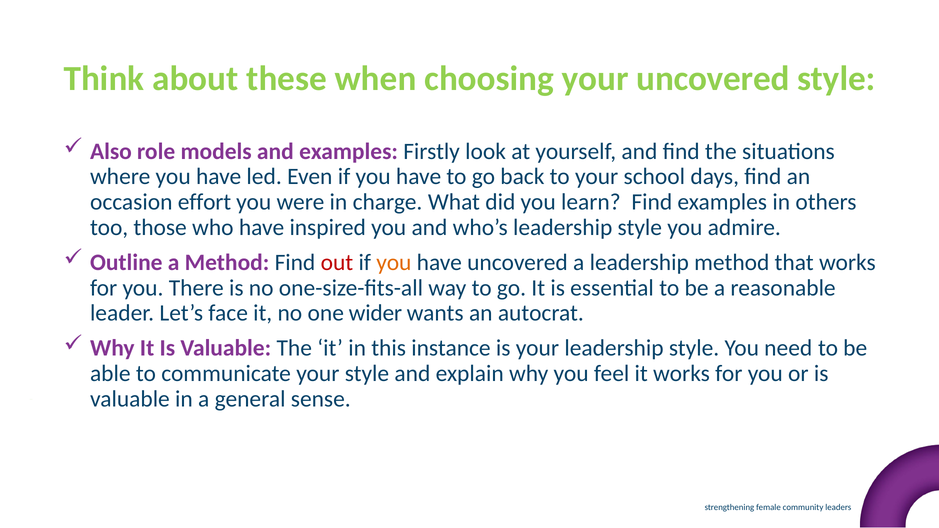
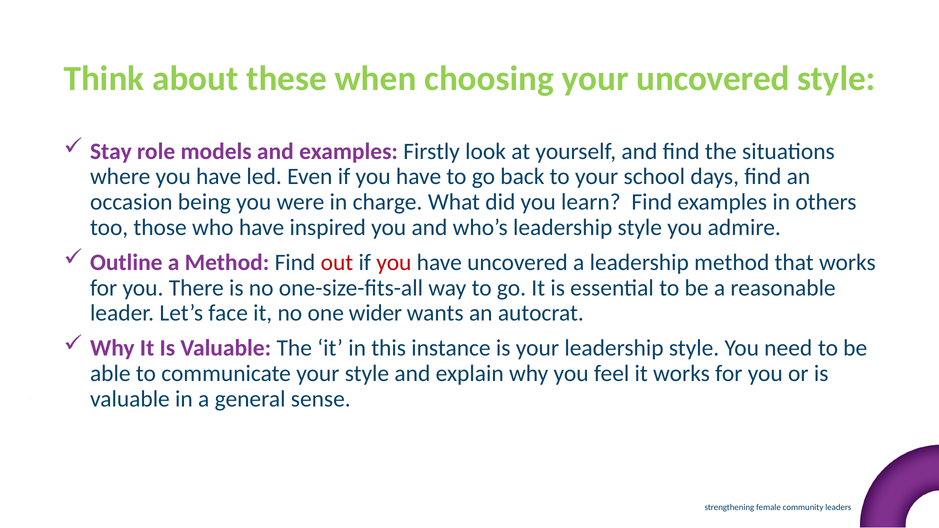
Also: Also -> Stay
effort: effort -> being
you at (394, 263) colour: orange -> red
